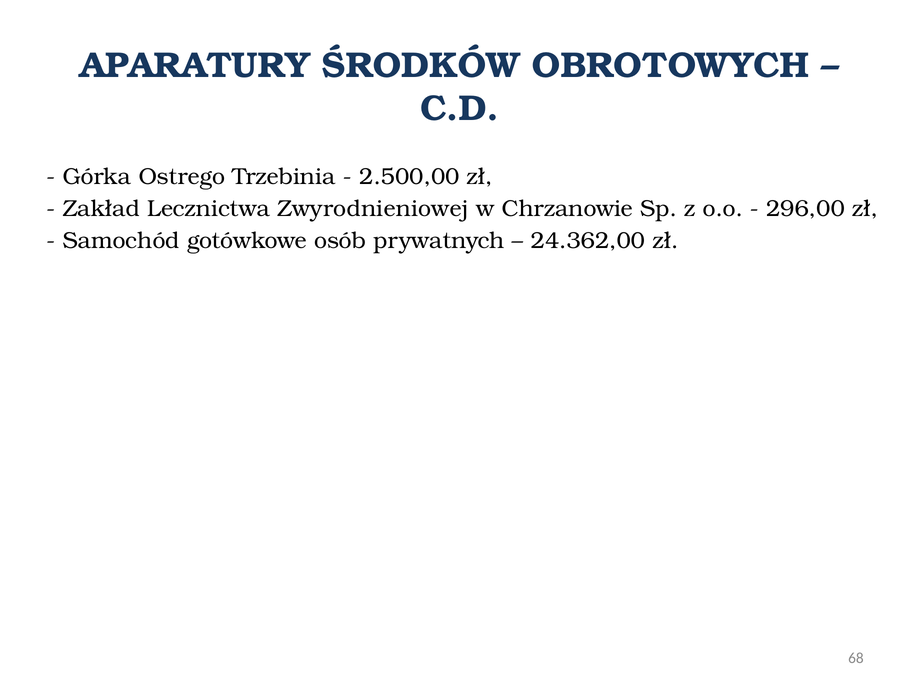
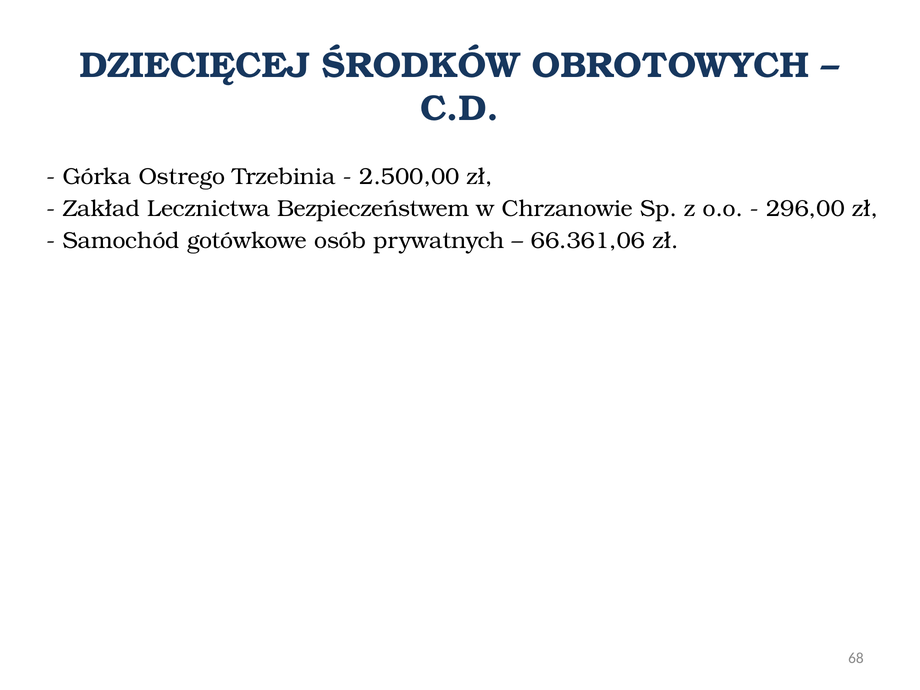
APARATURY: APARATURY -> DZIECIĘCEJ
Zwyrodnieniowej: Zwyrodnieniowej -> Bezpieczeństwem
24.362,00: 24.362,00 -> 66.361,06
